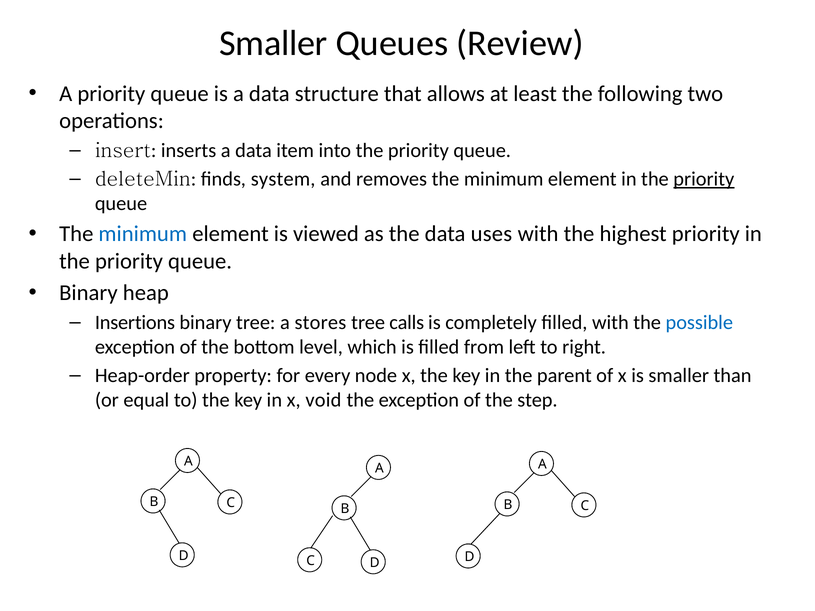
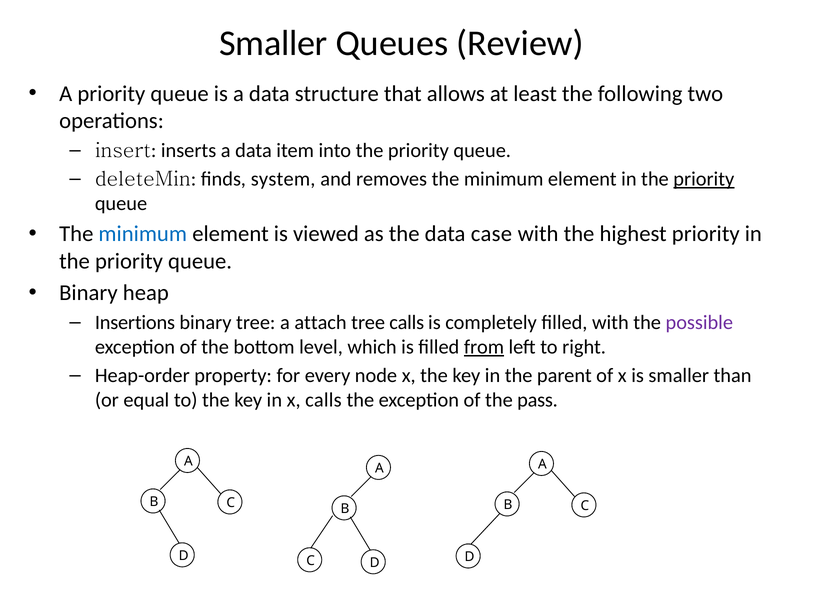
uses: uses -> case
stores: stores -> attach
possible colour: blue -> purple
from underline: none -> present
x void: void -> calls
step: step -> pass
